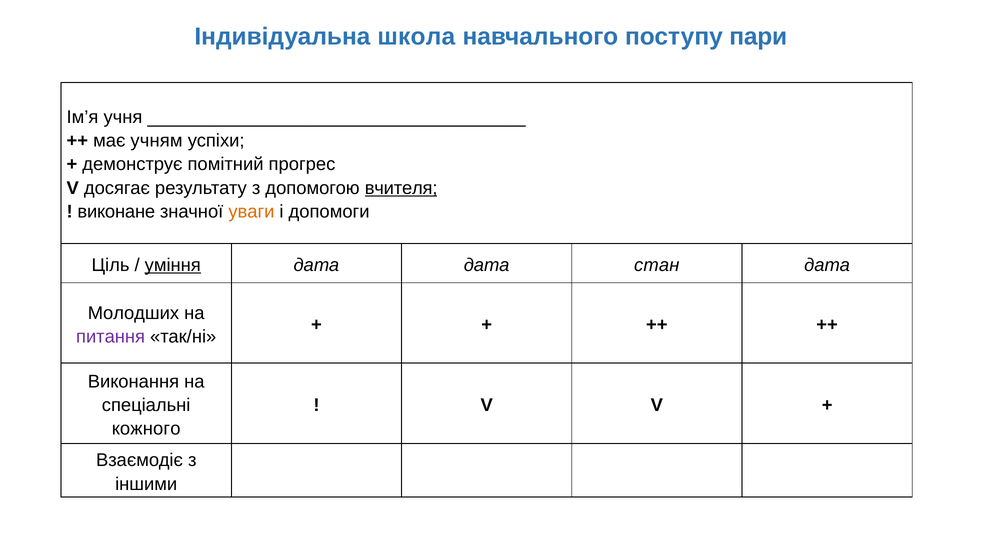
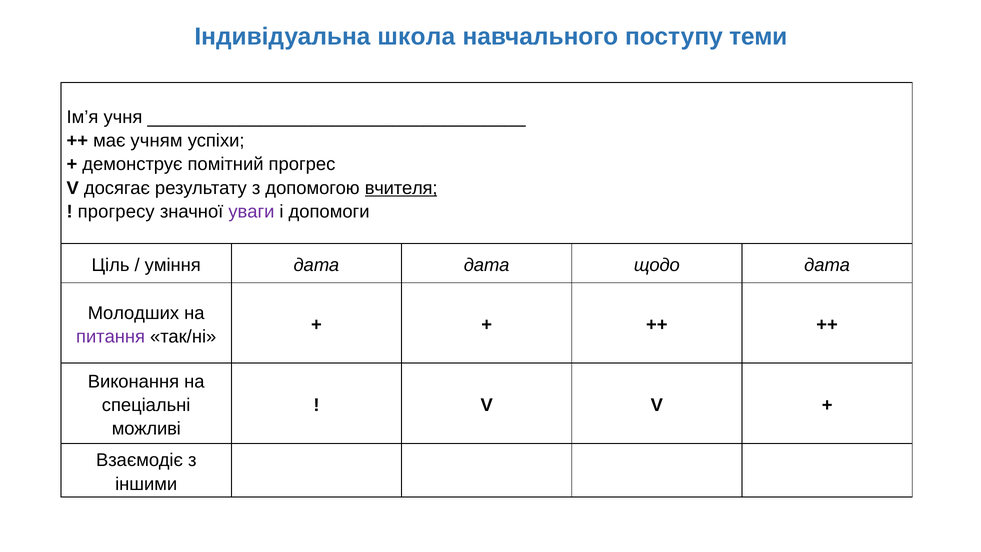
пари: пари -> теми
виконане: виконане -> прогресу
уваги colour: orange -> purple
уміння underline: present -> none
стан: стан -> щодо
кожного: кожного -> можливі
